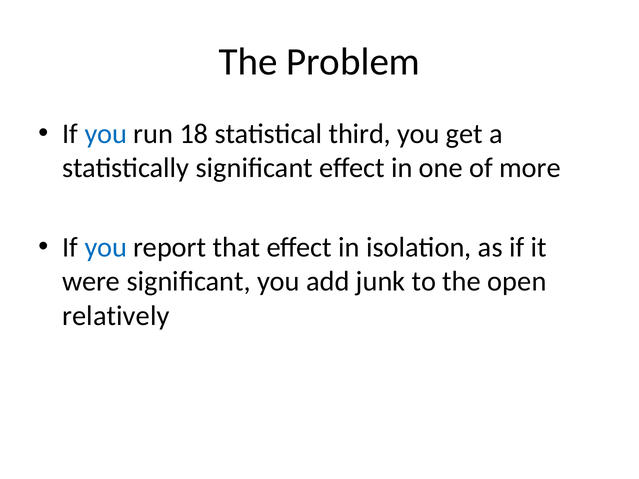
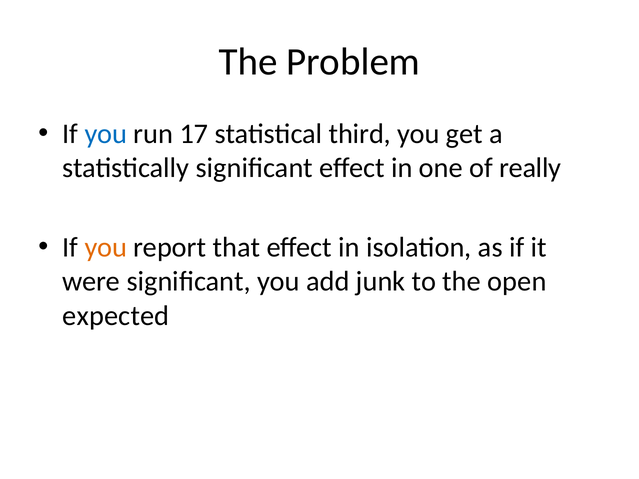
18: 18 -> 17
more: more -> really
you at (106, 248) colour: blue -> orange
relatively: relatively -> expected
